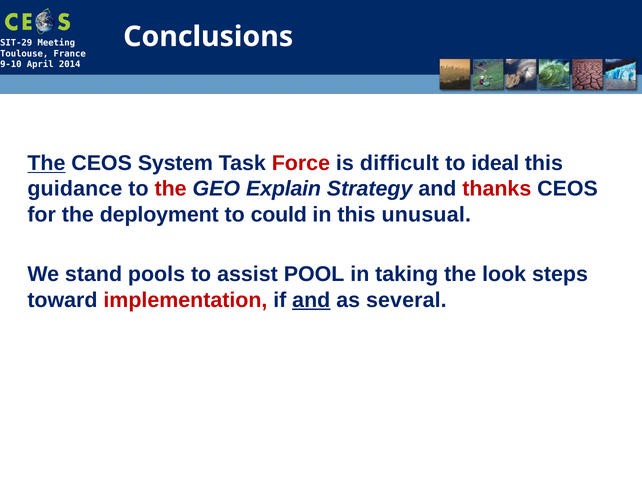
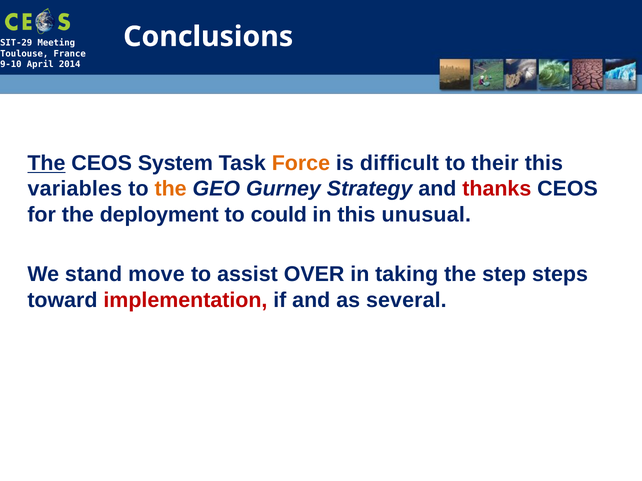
Force colour: red -> orange
ideal: ideal -> their
guidance: guidance -> variables
the at (171, 189) colour: red -> orange
Explain: Explain -> Gurney
pools: pools -> move
POOL: POOL -> OVER
look: look -> step
and at (311, 300) underline: present -> none
